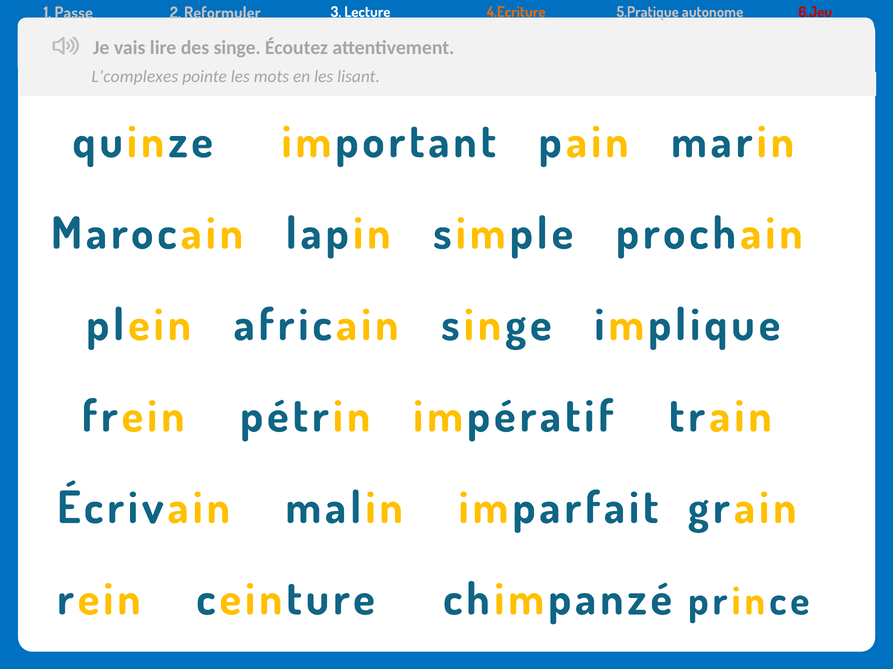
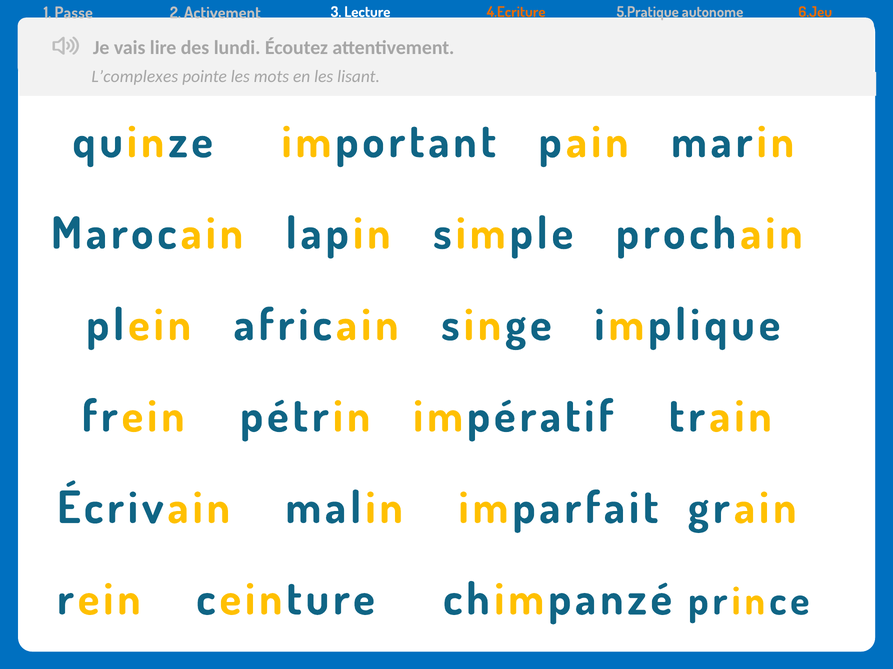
Reformuler: Reformuler -> Activement
6.Jeu colour: red -> orange
des singe: singe -> lundi
